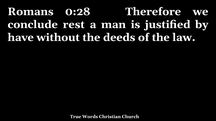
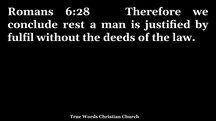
0:28: 0:28 -> 6:28
have: have -> fulfil
